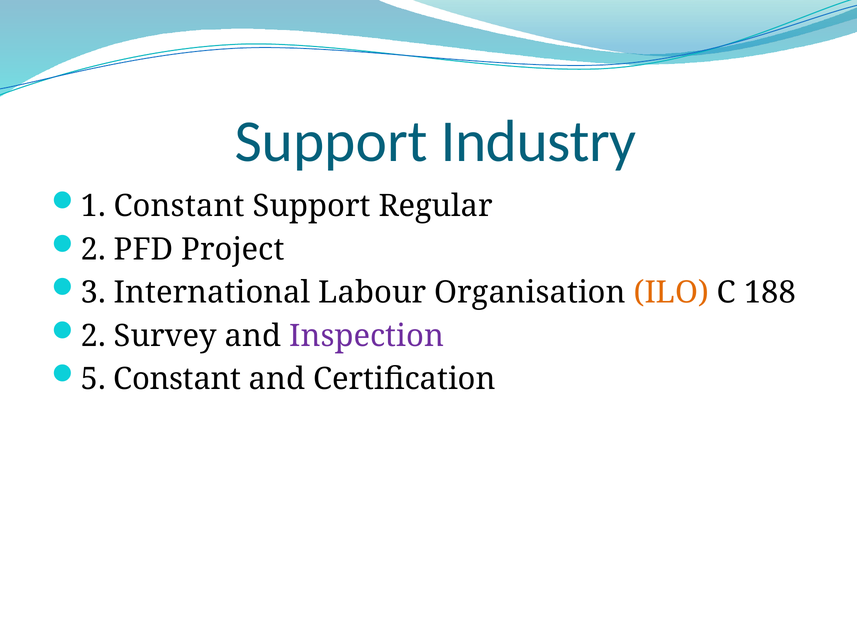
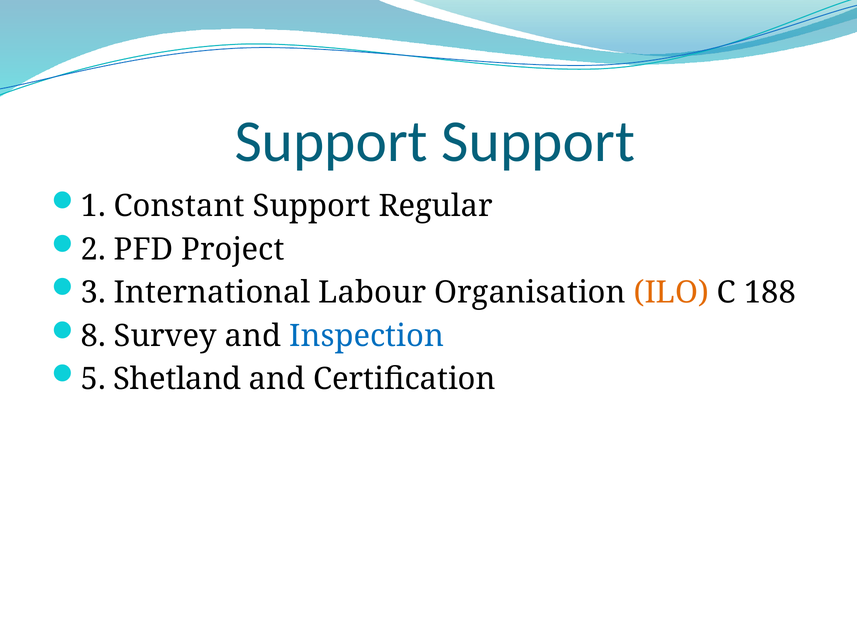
Support Industry: Industry -> Support
2 at (93, 336): 2 -> 8
Inspection colour: purple -> blue
5 Constant: Constant -> Shetland
